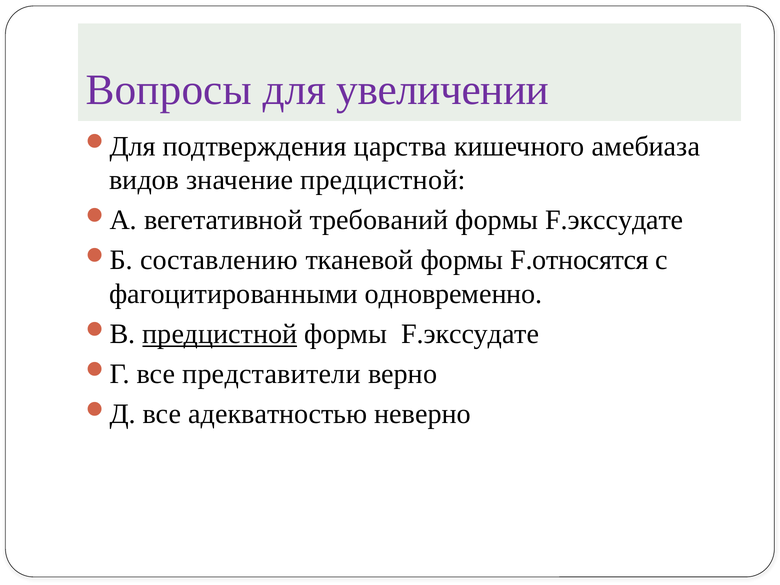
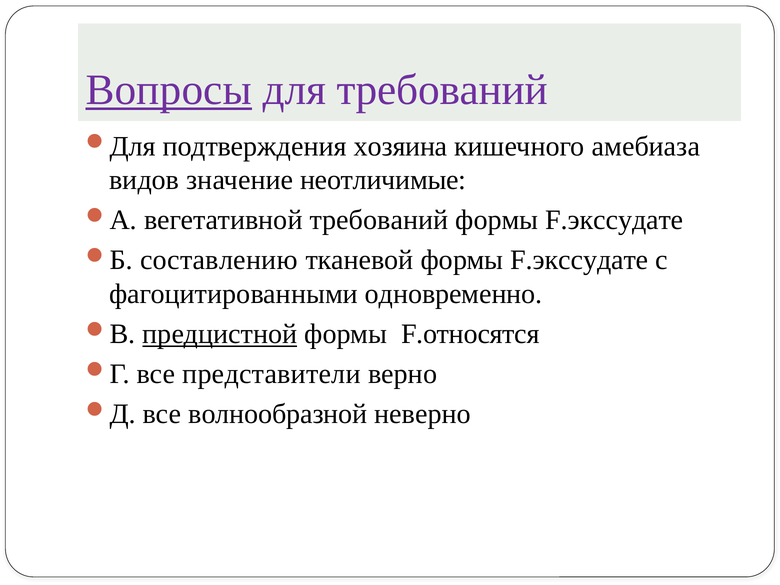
Вопросы underline: none -> present
для увеличении: увеличении -> требований
царства: царства -> хозяина
значение предцистной: предцистной -> неотличимые
тканевой формы F.относятся: F.относятся -> F.экссудате
F.экссудате at (470, 334): F.экссудате -> F.относятся
адекватностью: адекватностью -> волнообразной
